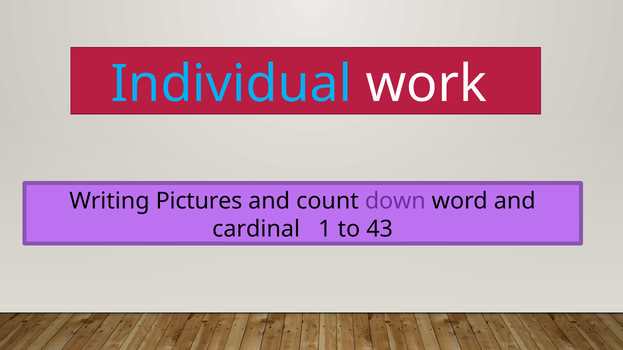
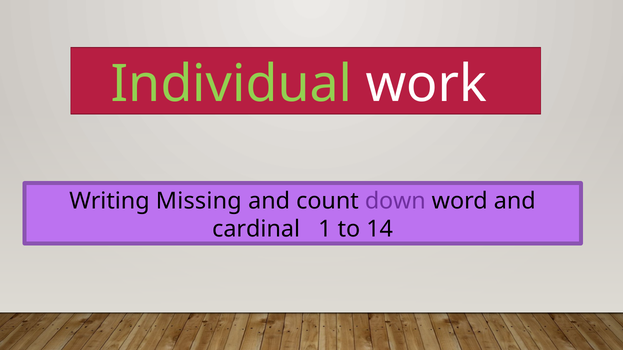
Individual colour: light blue -> light green
Pictures: Pictures -> Missing
43: 43 -> 14
